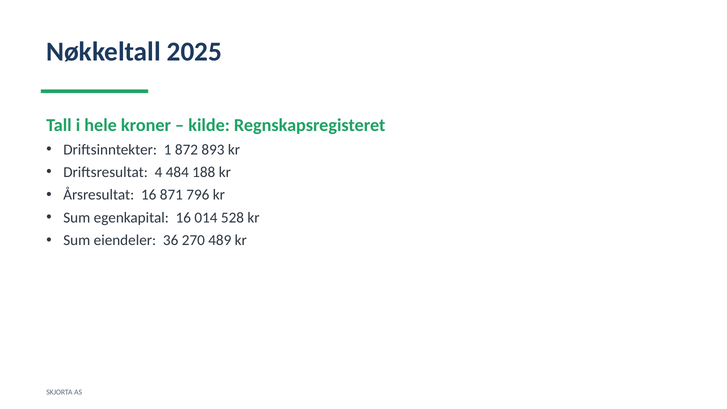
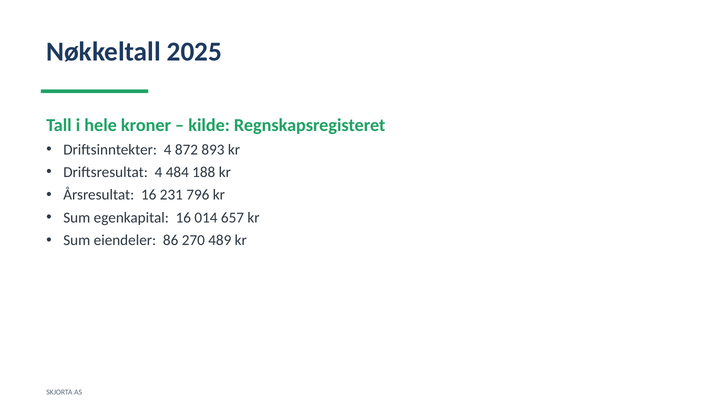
Driftsinntekter 1: 1 -> 4
871: 871 -> 231
528: 528 -> 657
36: 36 -> 86
